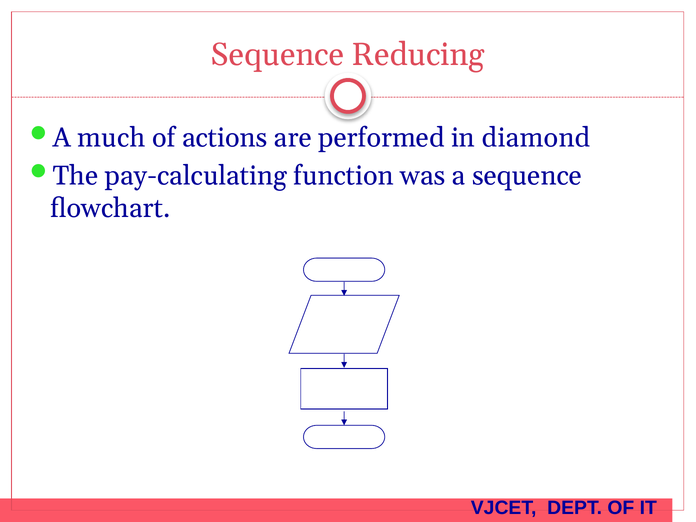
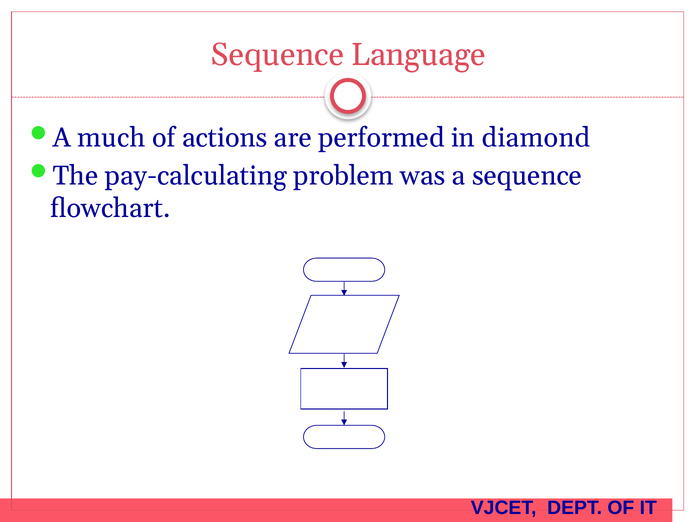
Reducing: Reducing -> Language
function: function -> problem
